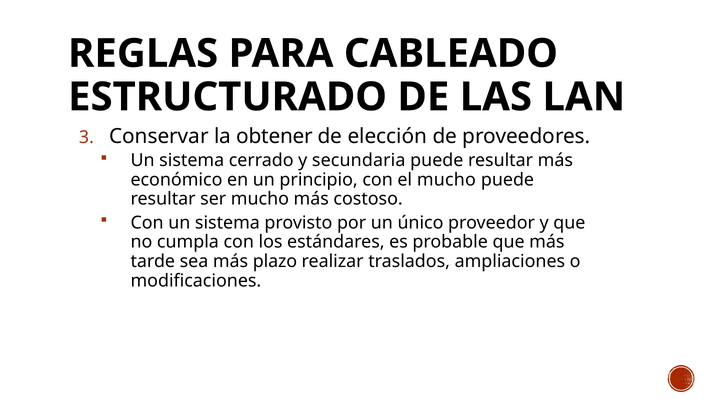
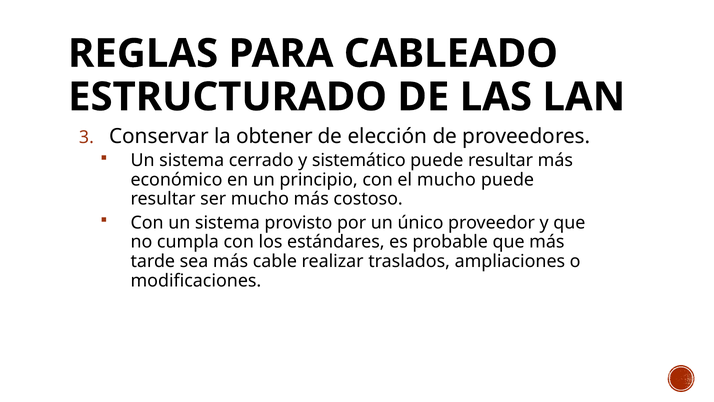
secundaria: secundaria -> sistemático
plazo: plazo -> cable
